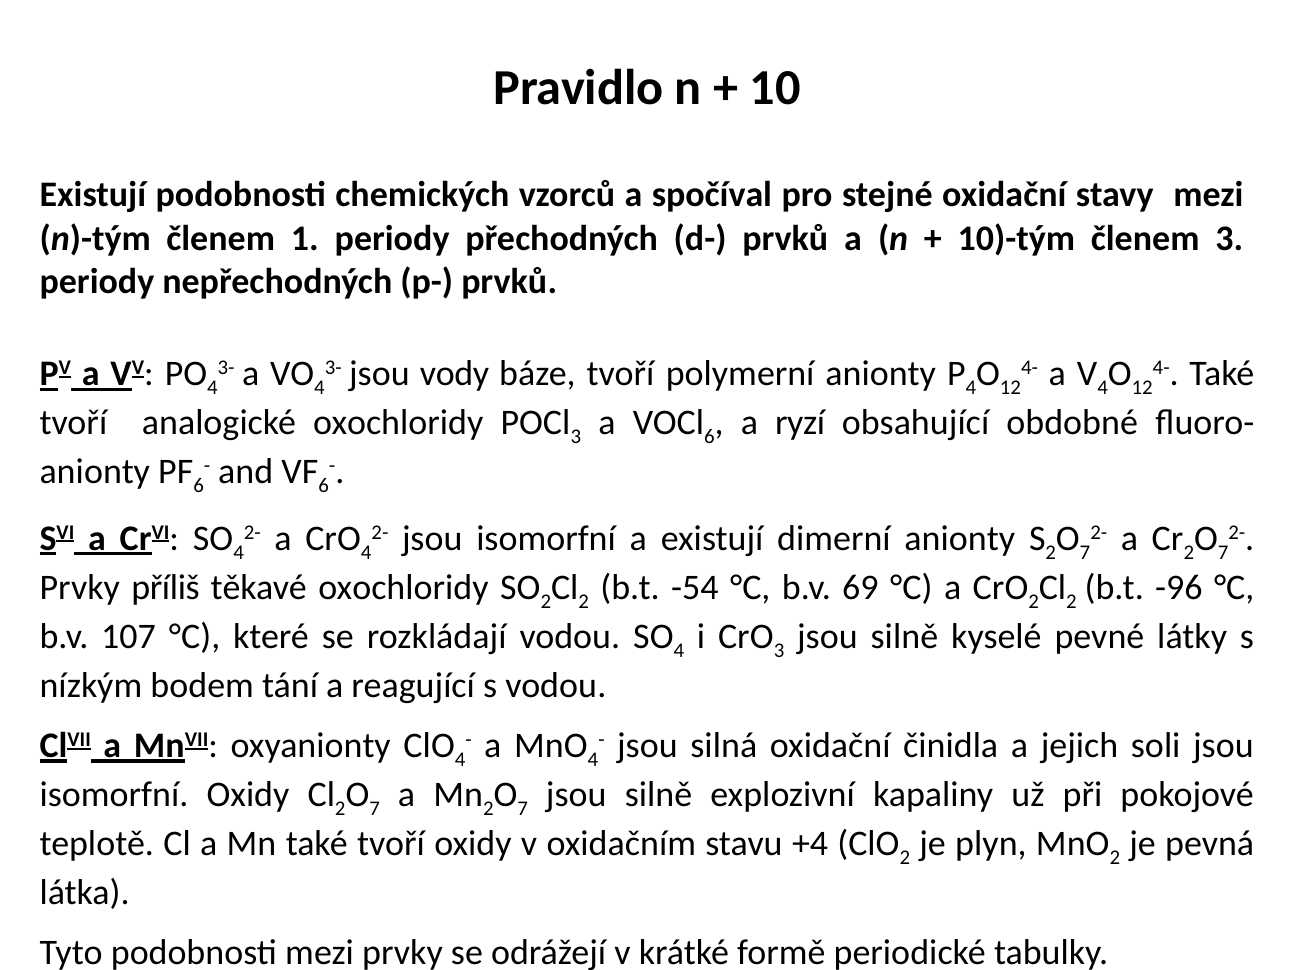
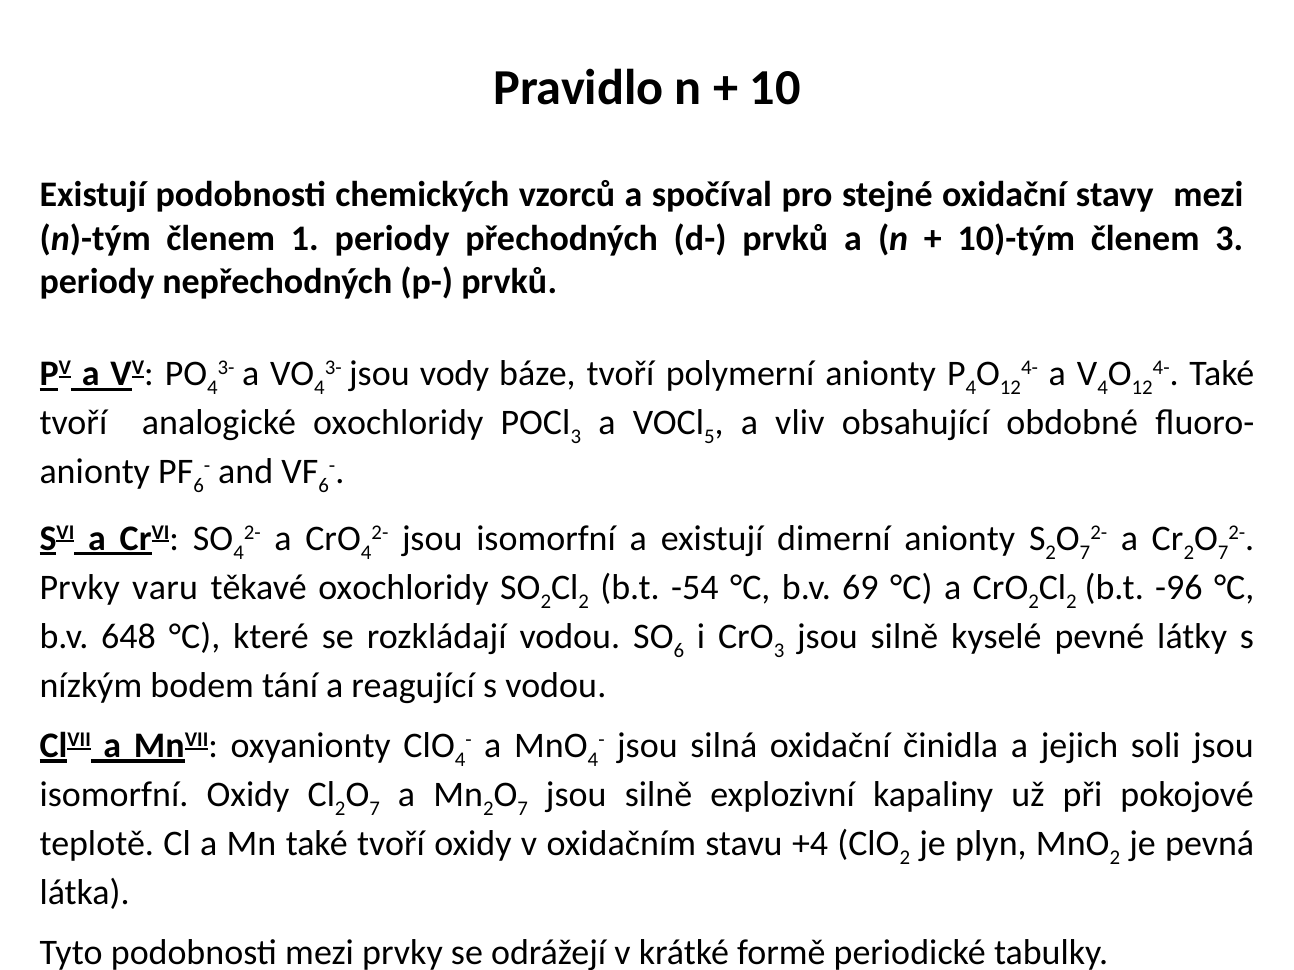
6 at (709, 437): 6 -> 5
ryzí: ryzí -> vliv
příliš: příliš -> varu
107: 107 -> 648
4 at (679, 651): 4 -> 6
